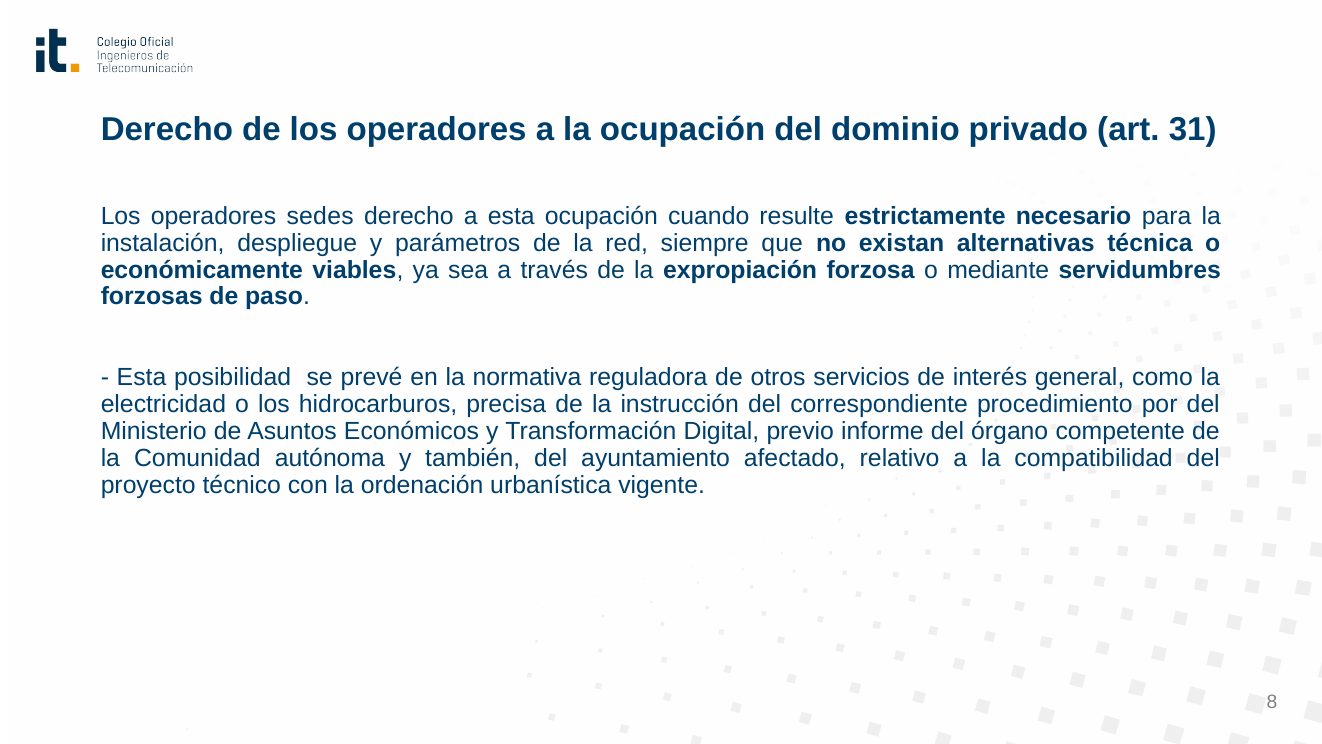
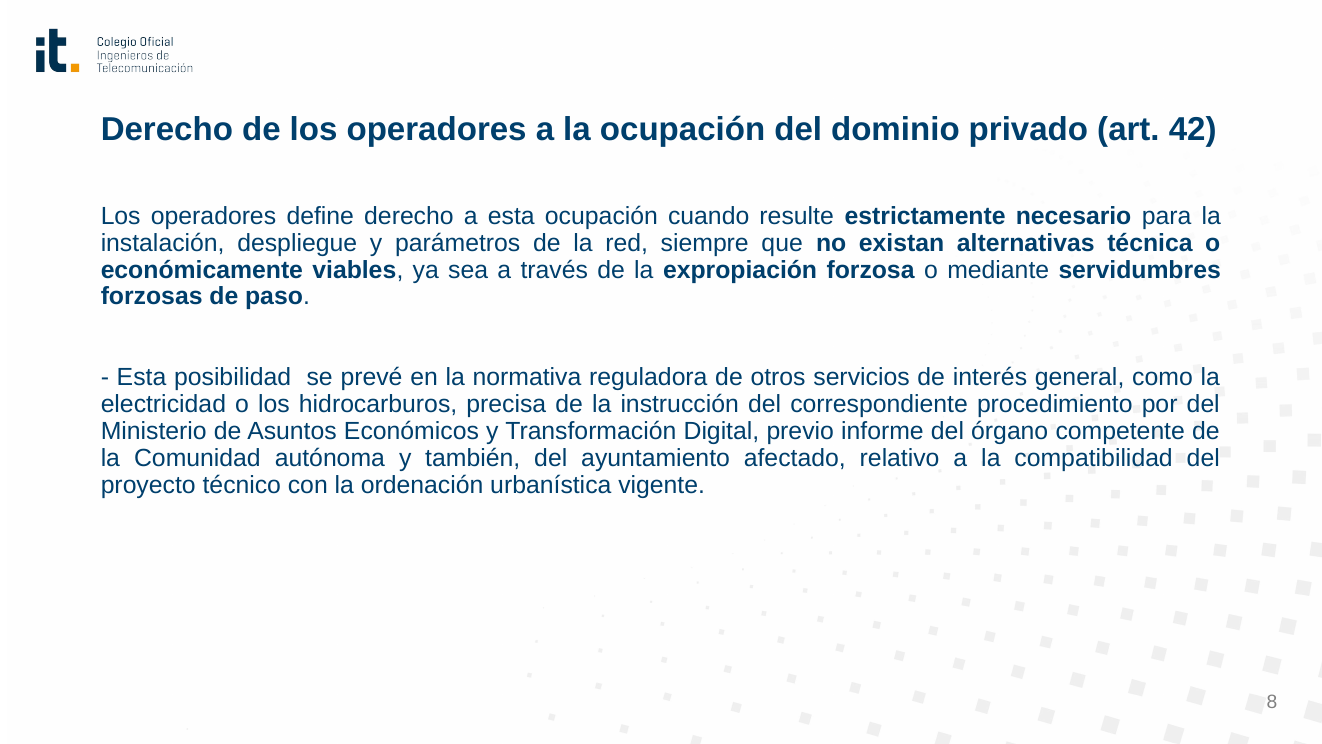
31: 31 -> 42
sedes: sedes -> define
